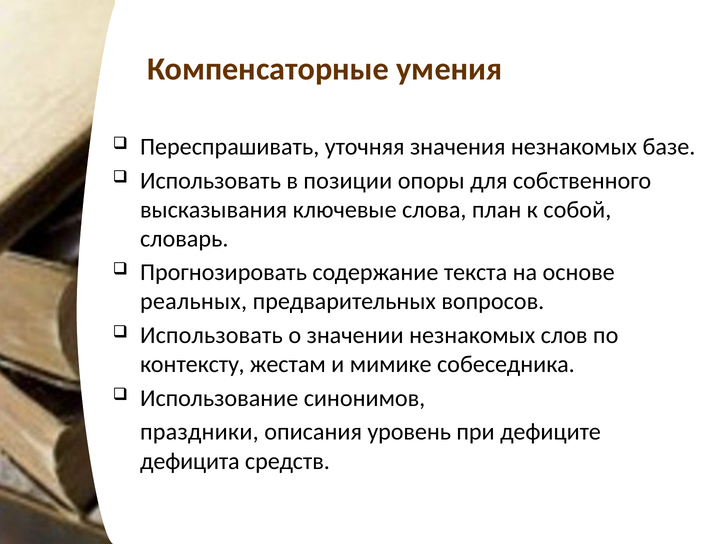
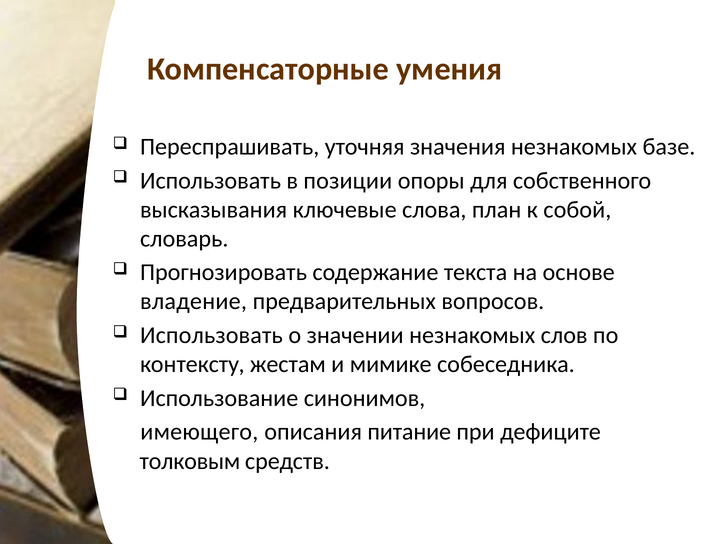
реальных: реальных -> владение
праздники: праздники -> имеющего
уровень: уровень -> питание
дефицита: дефицита -> толковым
